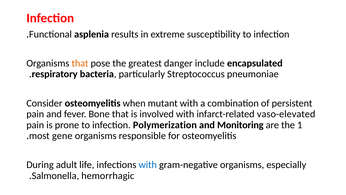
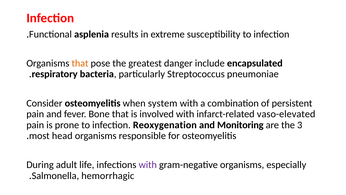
mutant: mutant -> system
Polymerization: Polymerization -> Reoxygenation
1: 1 -> 3
gene: gene -> head
with at (148, 165) colour: blue -> purple
